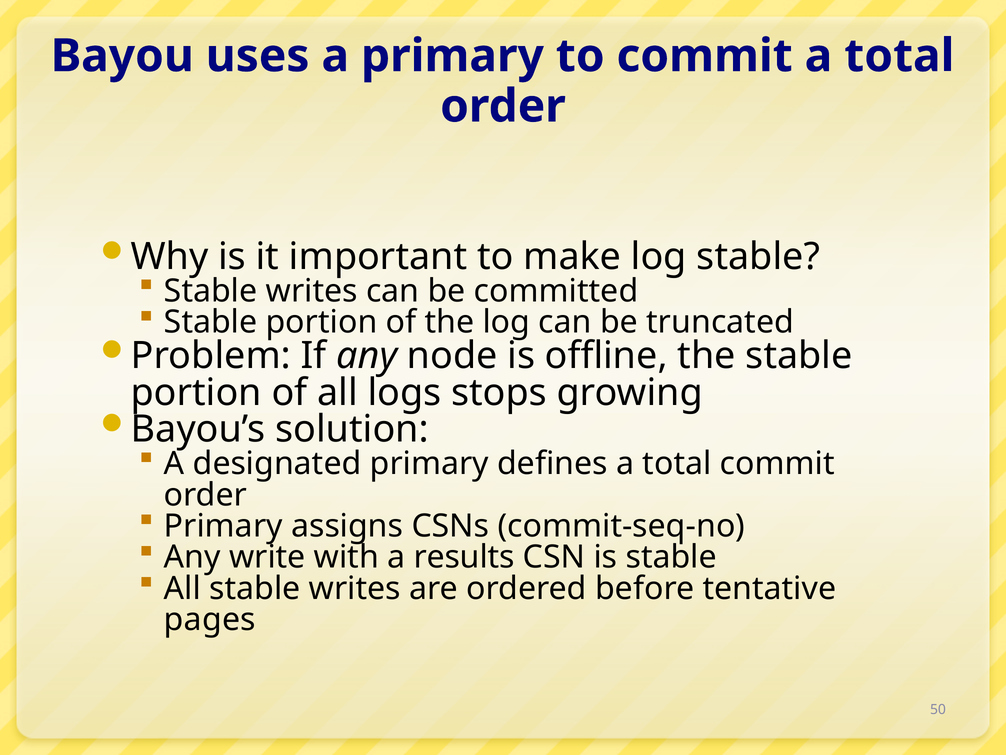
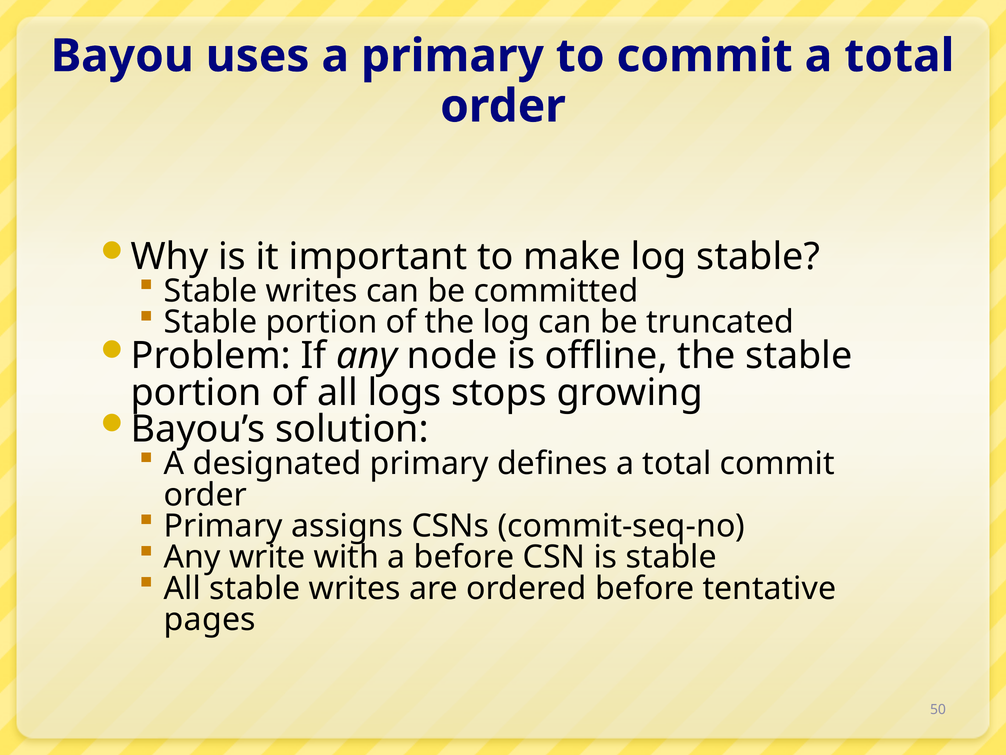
a results: results -> before
